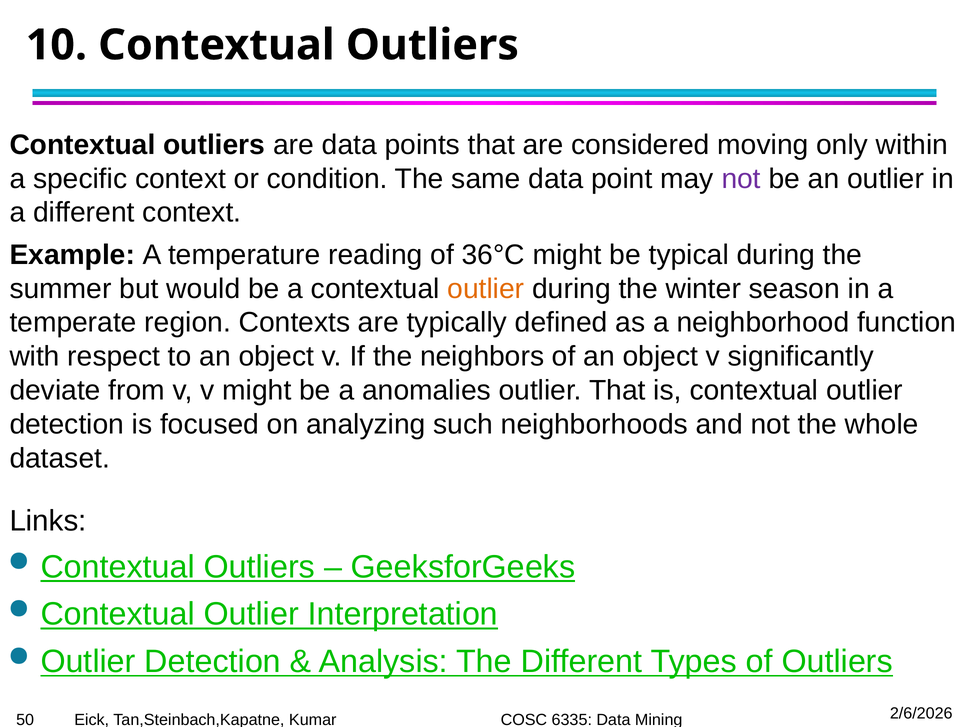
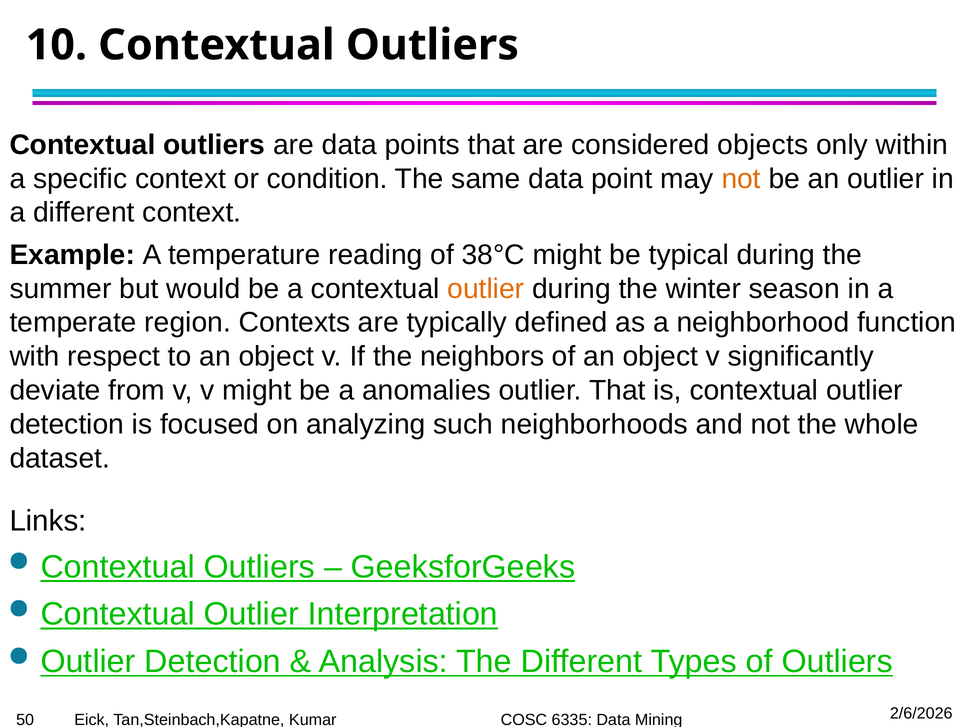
moving: moving -> objects
not at (741, 179) colour: purple -> orange
36°C: 36°C -> 38°C
